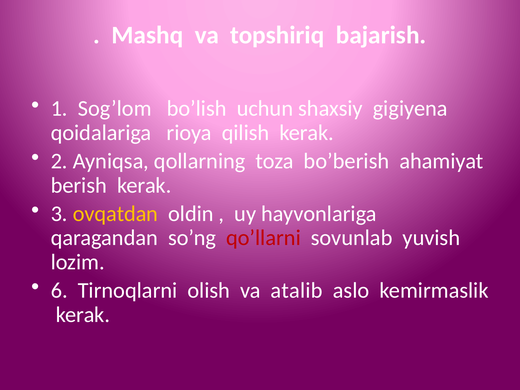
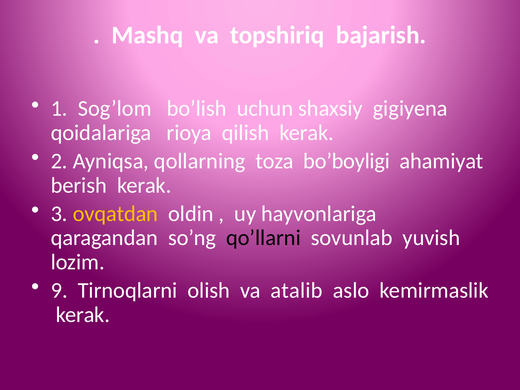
bo’berish: bo’berish -> bo’boyligi
qo’llarni colour: red -> black
6: 6 -> 9
